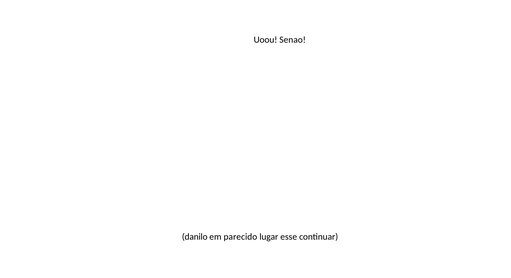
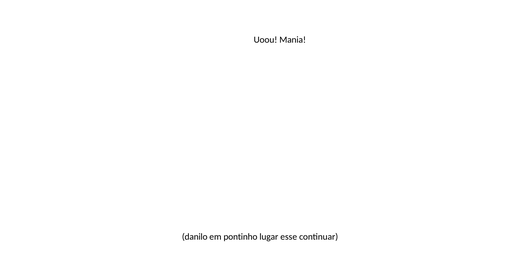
Senao: Senao -> Mania
parecido: parecido -> pontinho
